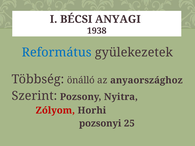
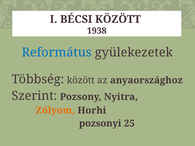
BÉCSI ANYAGI: ANYAGI -> KÖZÖTT
Többség önálló: önálló -> között
Zólyom colour: red -> orange
